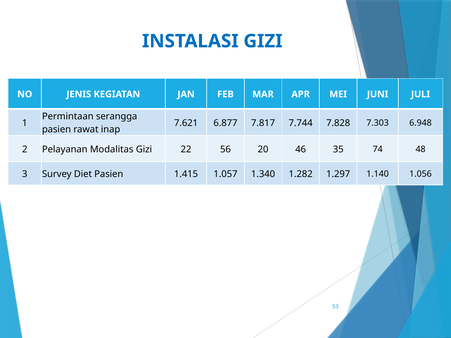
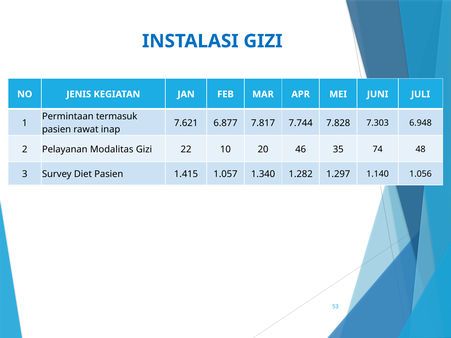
serangga: serangga -> termasuk
56: 56 -> 10
